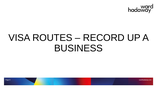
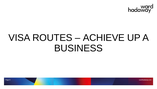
RECORD: RECORD -> ACHIEVE
